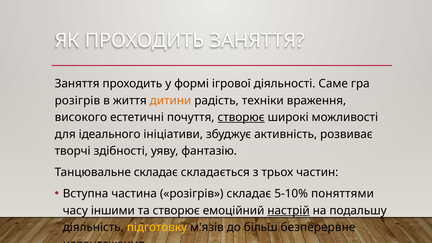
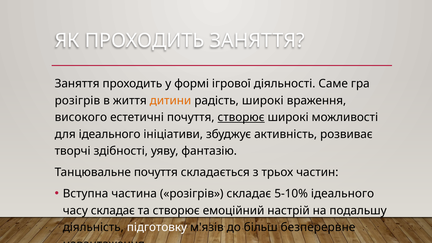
радість техніки: техніки -> широкі
Танцювальне складає: складає -> почуття
5-10% поняттями: поняттями -> ідеального
часу іншими: іншими -> складає
настрій underline: present -> none
підготовку colour: yellow -> white
